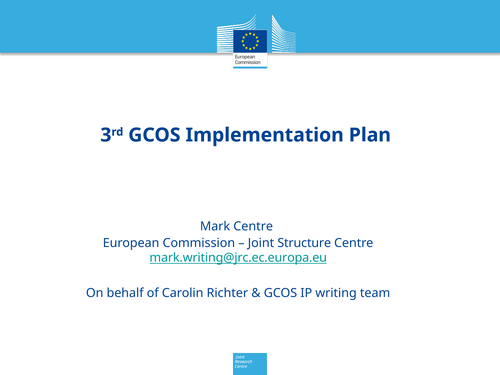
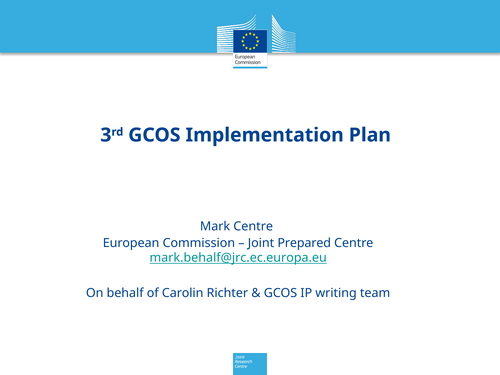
Structure: Structure -> Prepared
mark.writing@jrc.ec.europa.eu: mark.writing@jrc.ec.europa.eu -> mark.behalf@jrc.ec.europa.eu
